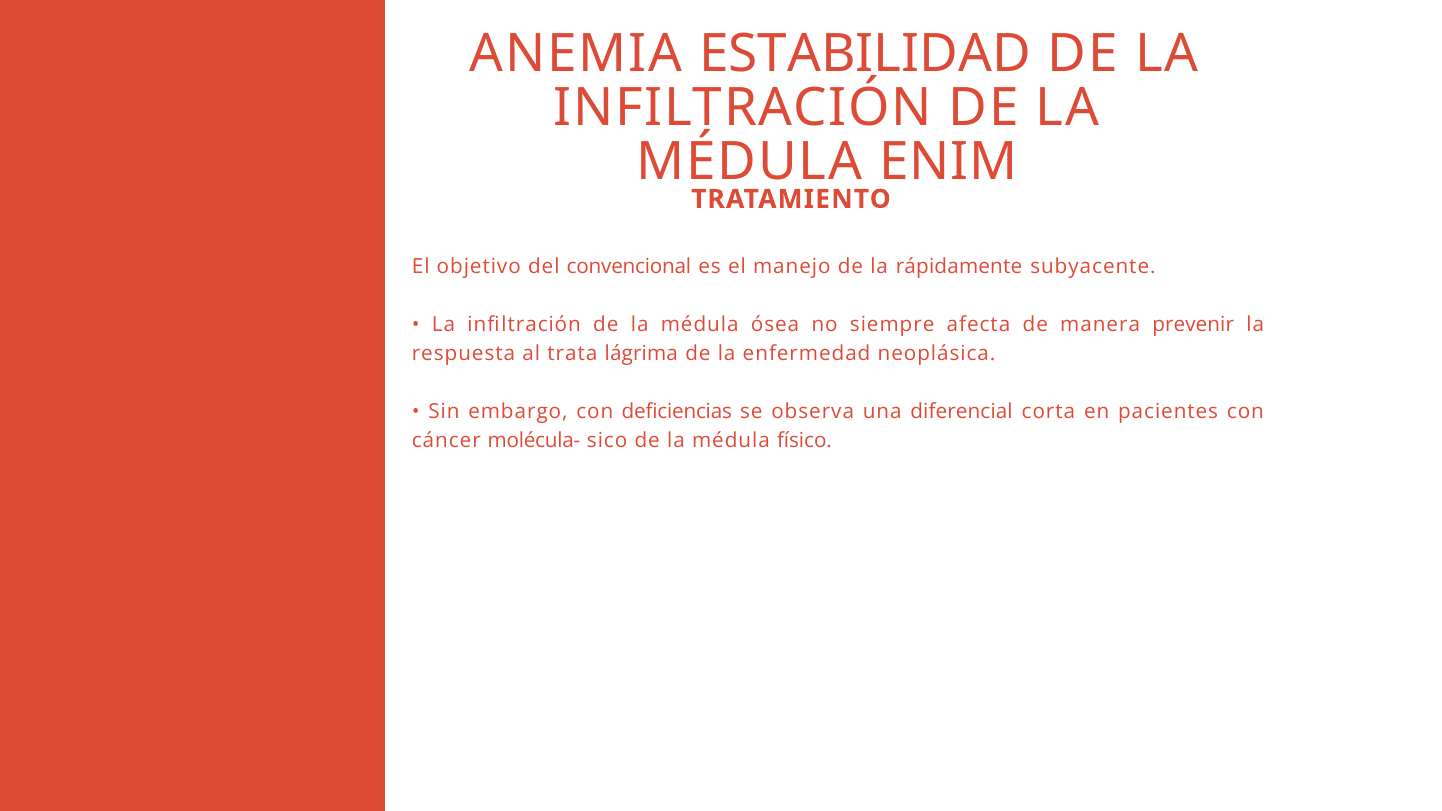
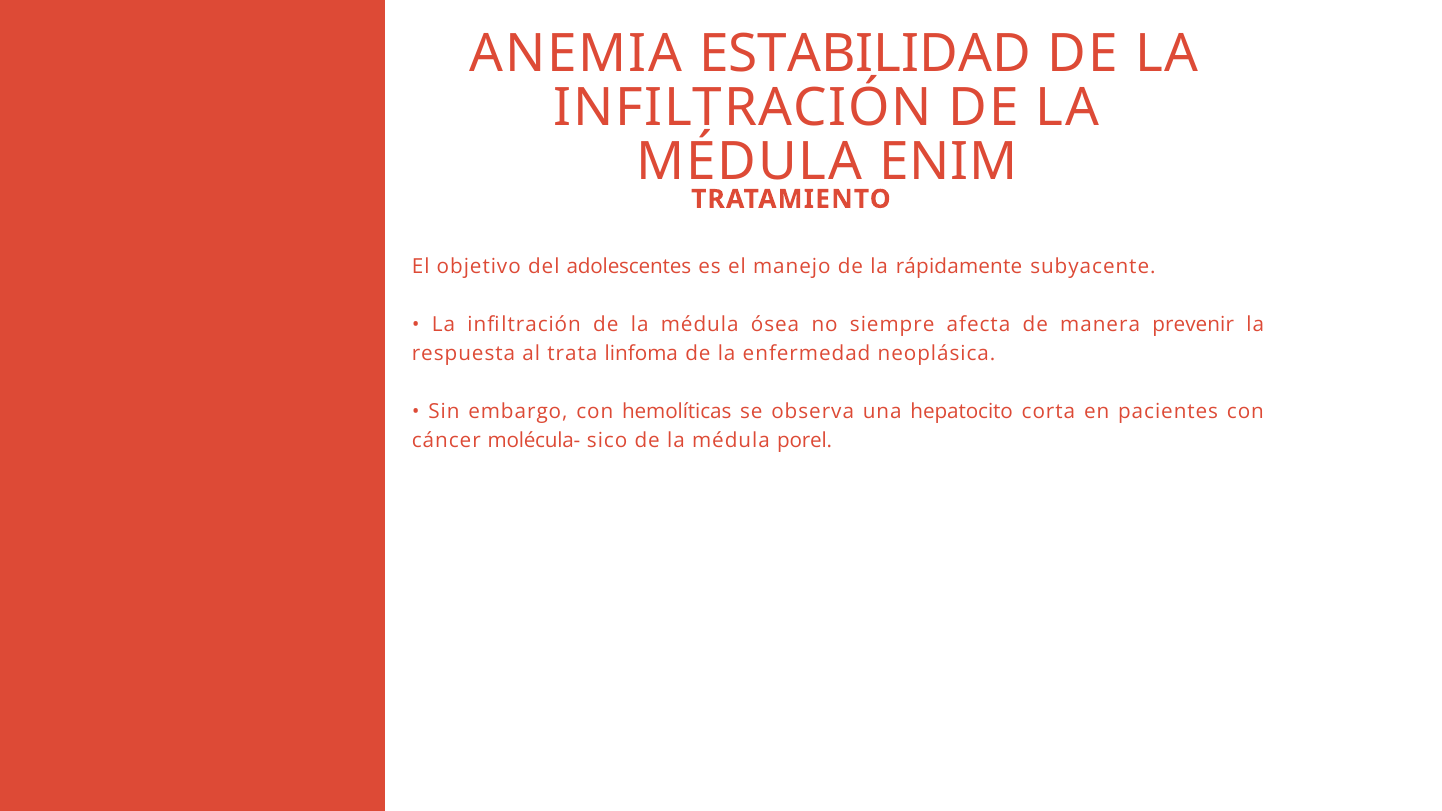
convencional: convencional -> adolescentes
lágrima: lágrima -> linfoma
deficiencias: deficiencias -> hemolíticas
diferencial: diferencial -> hepatocito
físico: físico -> porel
